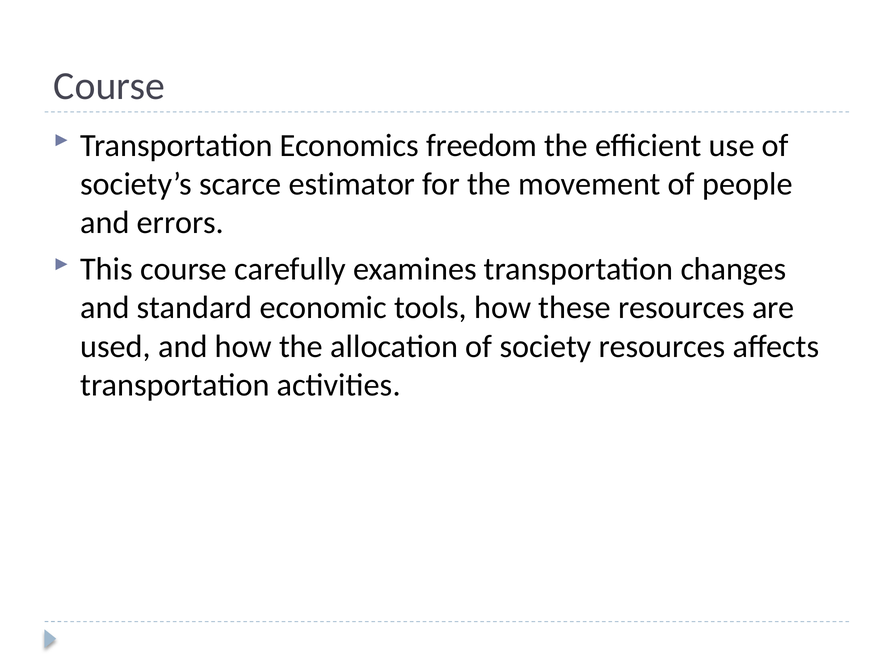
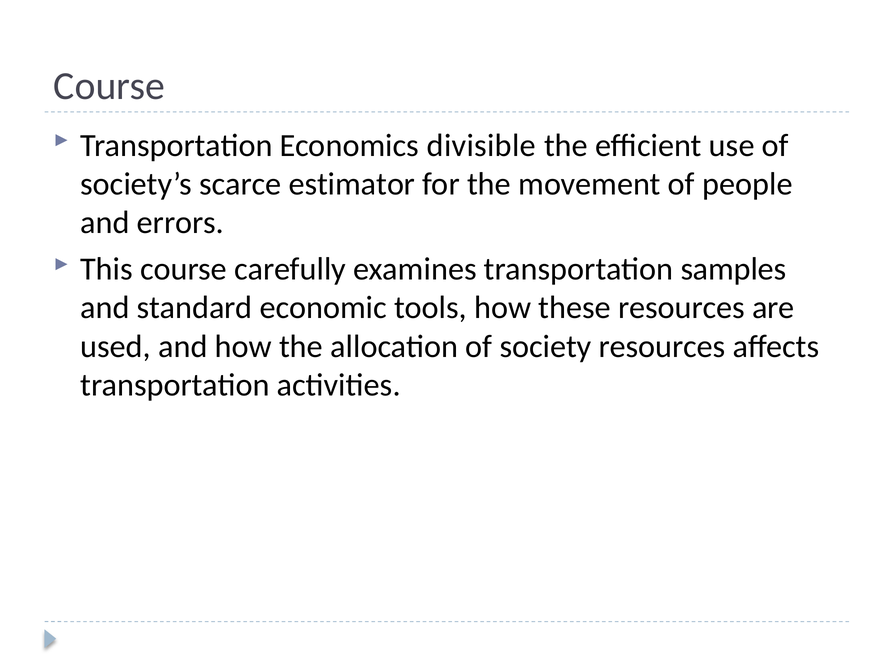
freedom: freedom -> divisible
changes: changes -> samples
